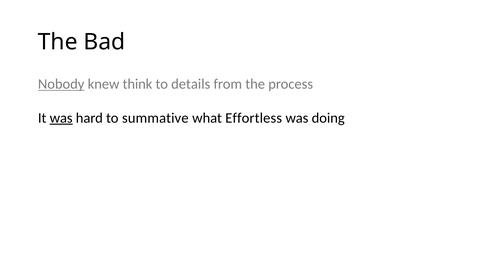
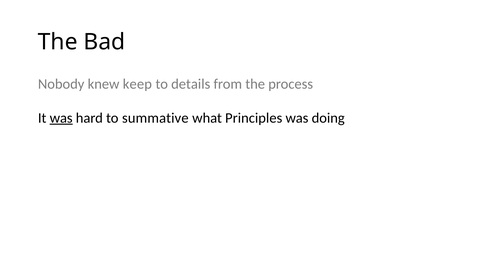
Nobody underline: present -> none
think: think -> keep
Effortless: Effortless -> Principles
